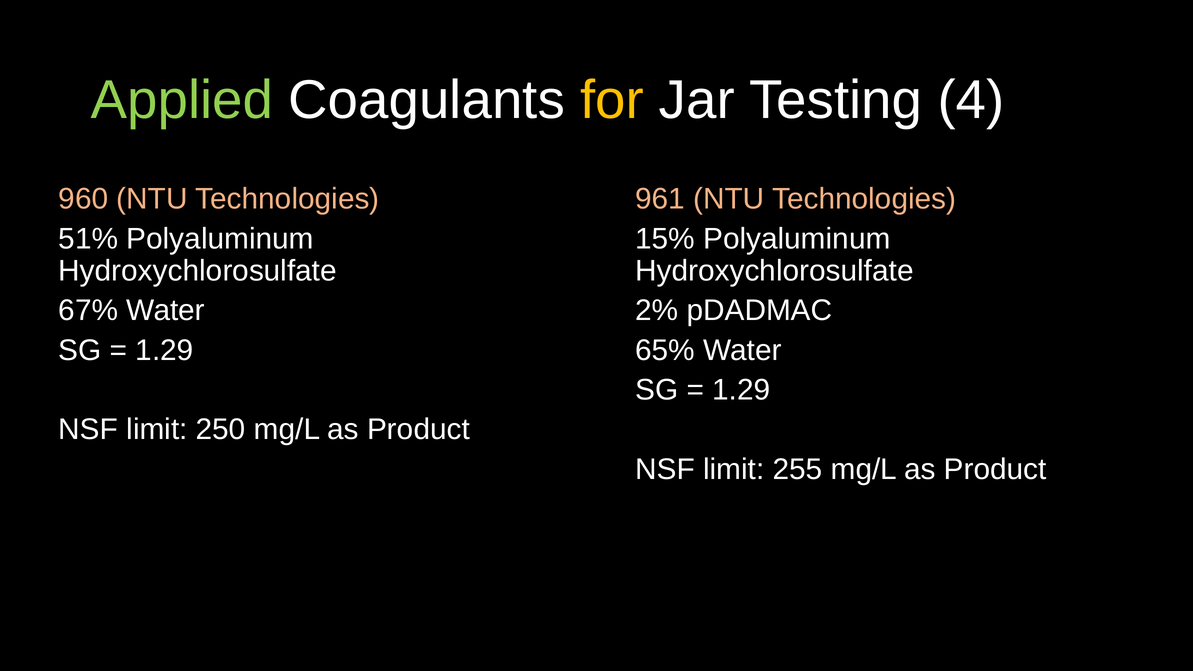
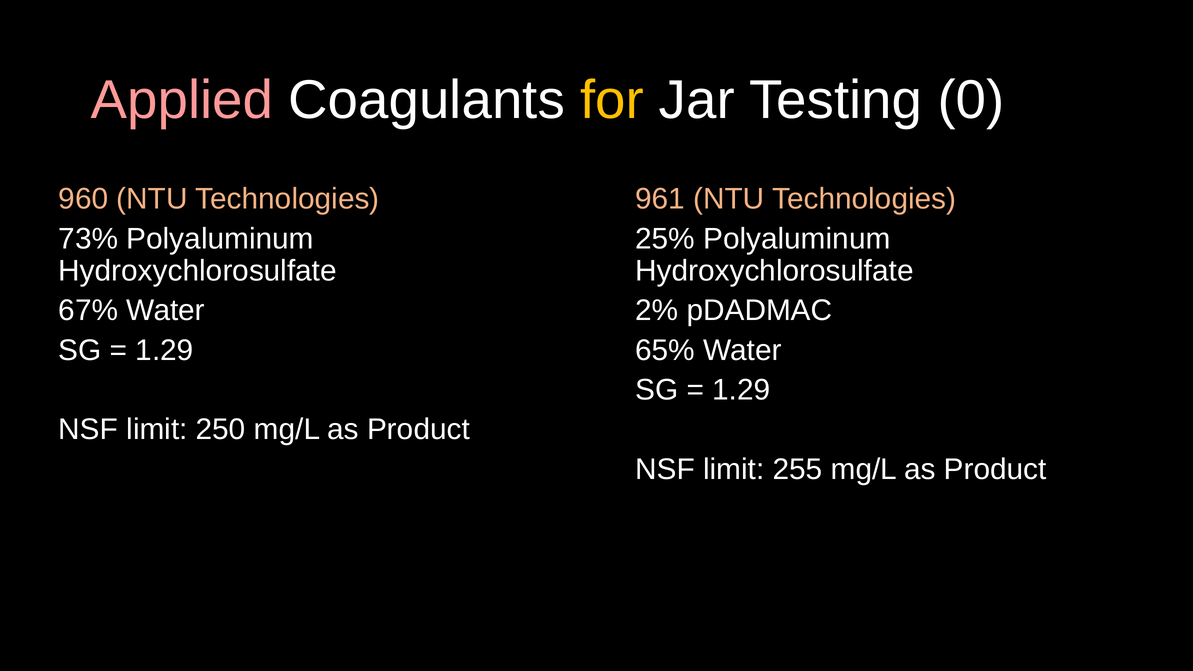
Applied colour: light green -> pink
4: 4 -> 0
51%: 51% -> 73%
15%: 15% -> 25%
